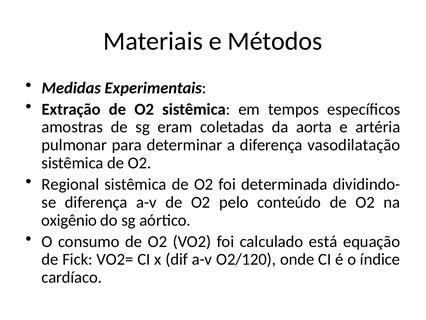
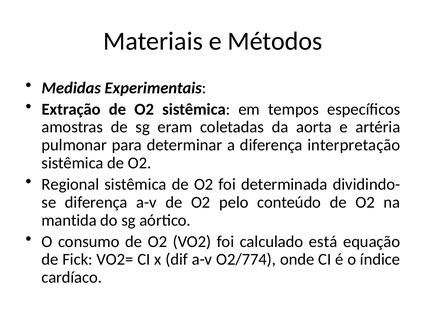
vasodilatação: vasodilatação -> interpretação
oxigênio: oxigênio -> mantida
O2/120: O2/120 -> O2/774
